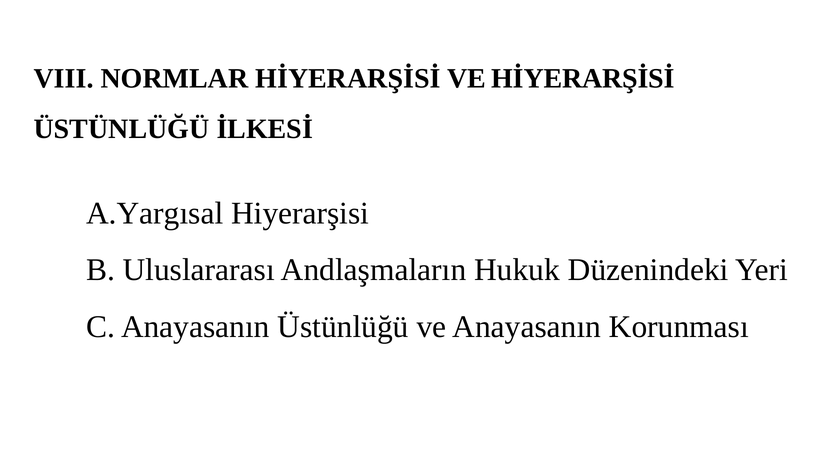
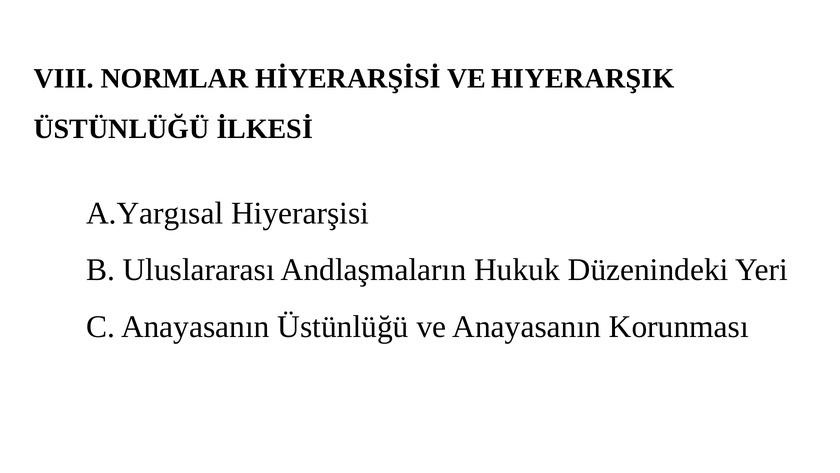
VE HİYERARŞİSİ: HİYERARŞİSİ -> HIYERARŞIK
